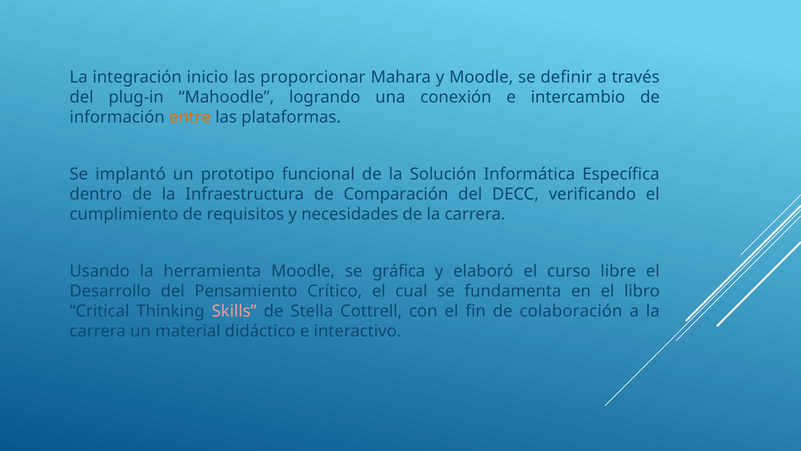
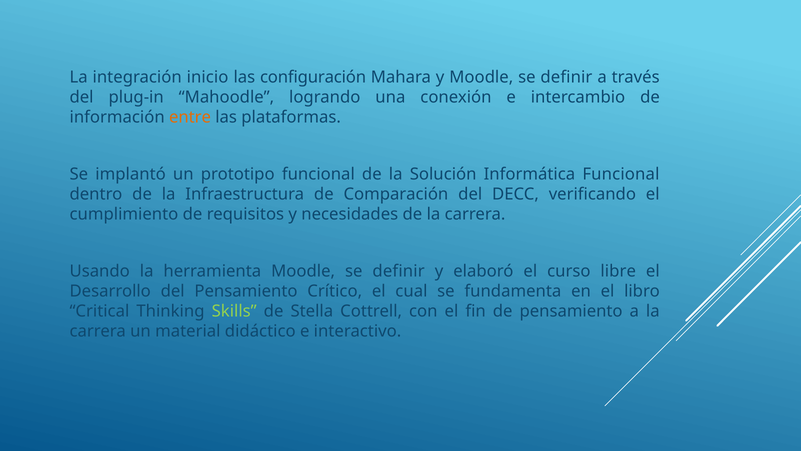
proporcionar: proporcionar -> configuración
Informática Específica: Específica -> Funcional
herramienta Moodle se gráfica: gráfica -> definir
Skills colour: pink -> light green
de colaboración: colaboración -> pensamiento
